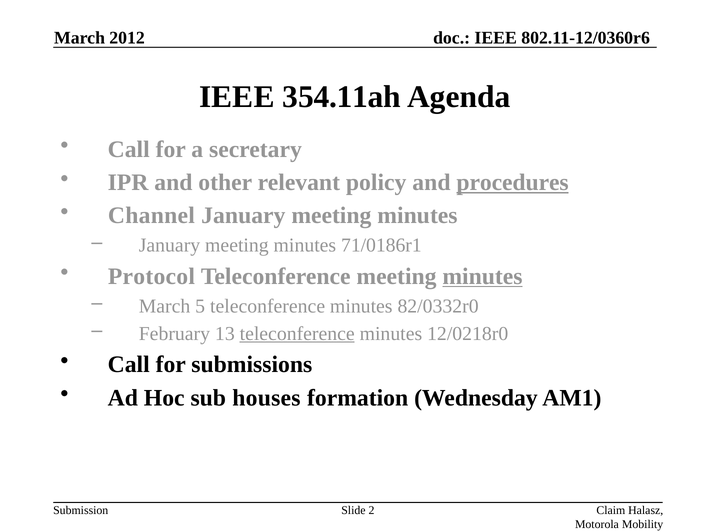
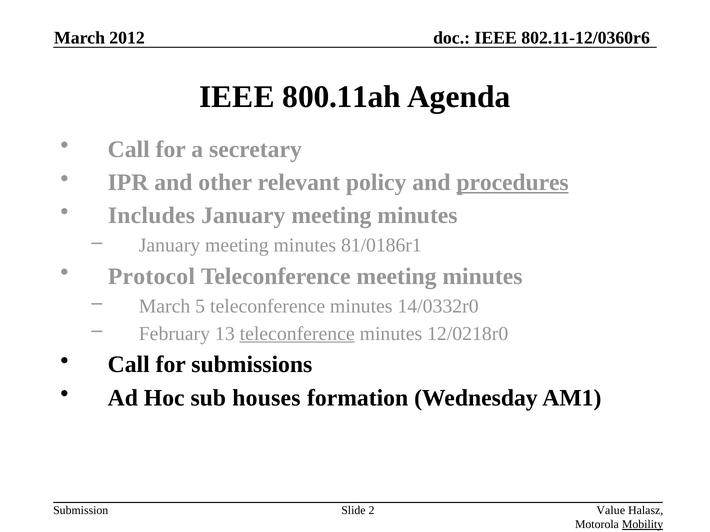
354.11ah: 354.11ah -> 800.11ah
Channel: Channel -> Includes
71/0186r1: 71/0186r1 -> 81/0186r1
minutes at (482, 277) underline: present -> none
82/0332r0: 82/0332r0 -> 14/0332r0
Claim: Claim -> Value
Mobility underline: none -> present
